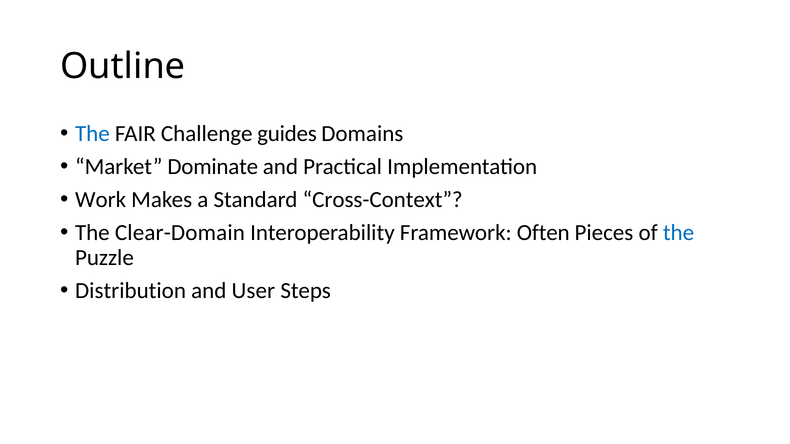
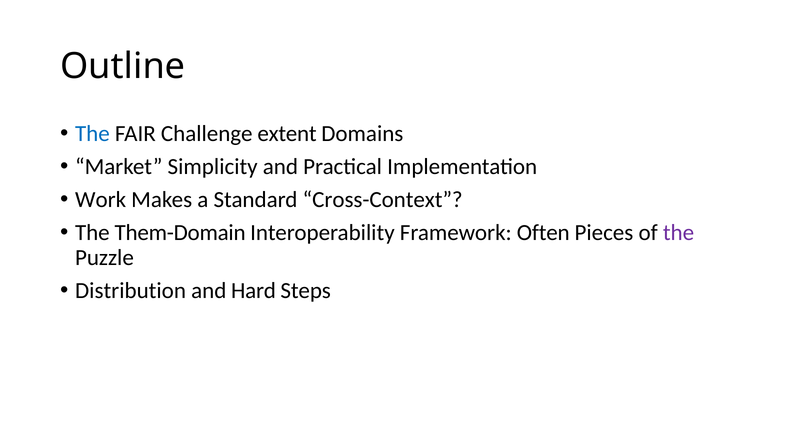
guides: guides -> extent
Dominate: Dominate -> Simplicity
Clear-Domain: Clear-Domain -> Them-Domain
the at (678, 233) colour: blue -> purple
User: User -> Hard
